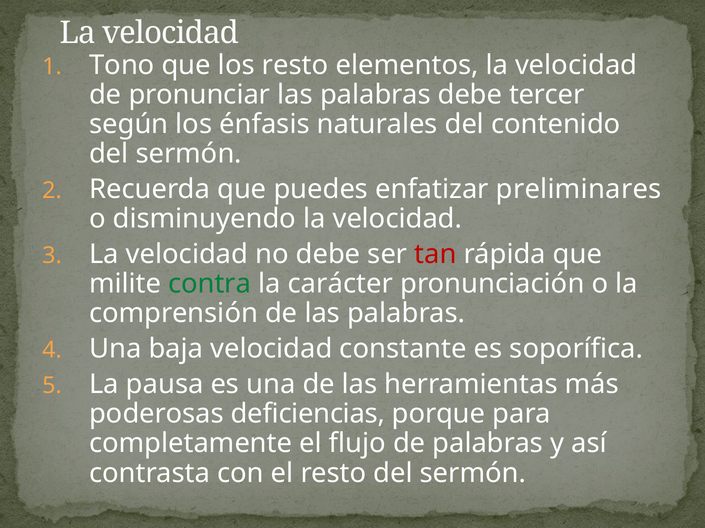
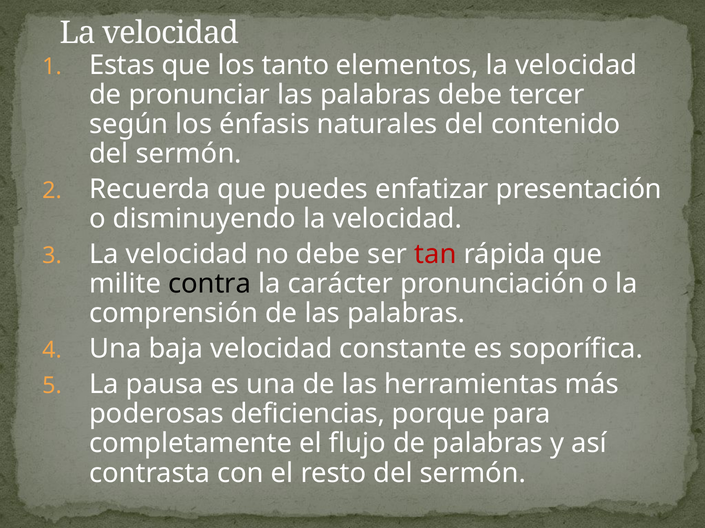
Tono: Tono -> Estas
los resto: resto -> tanto
preliminares: preliminares -> presentación
contra colour: green -> black
